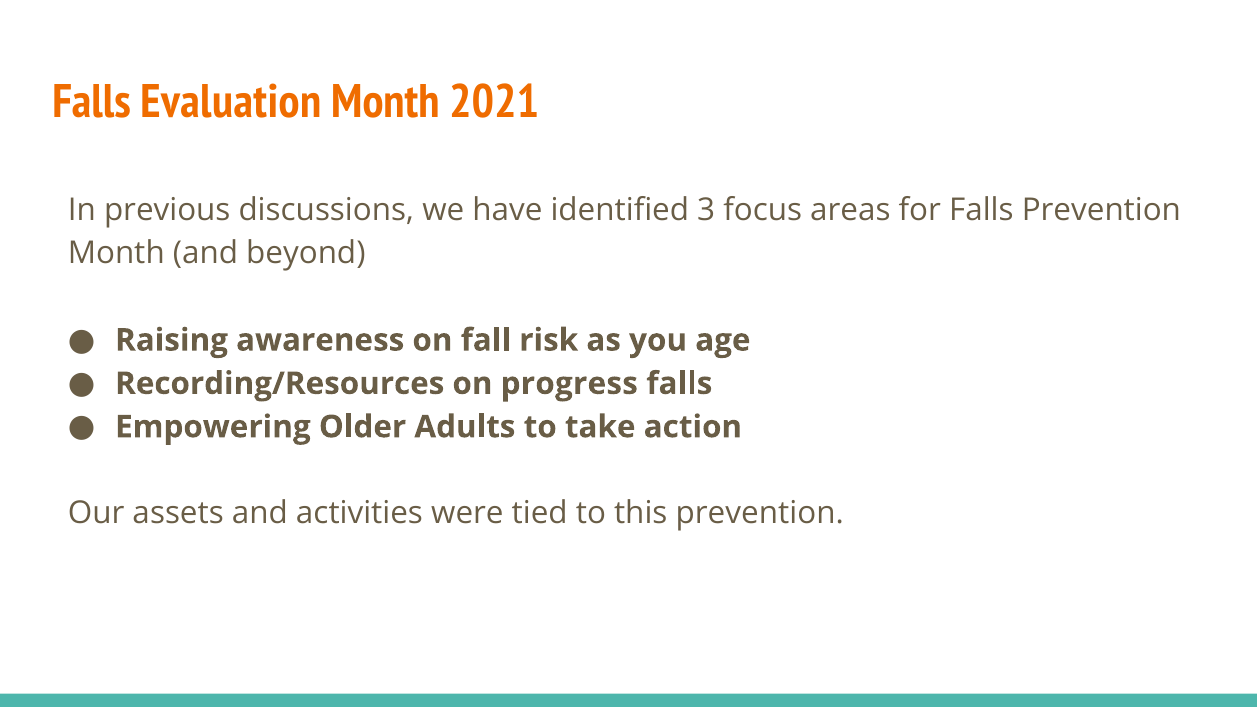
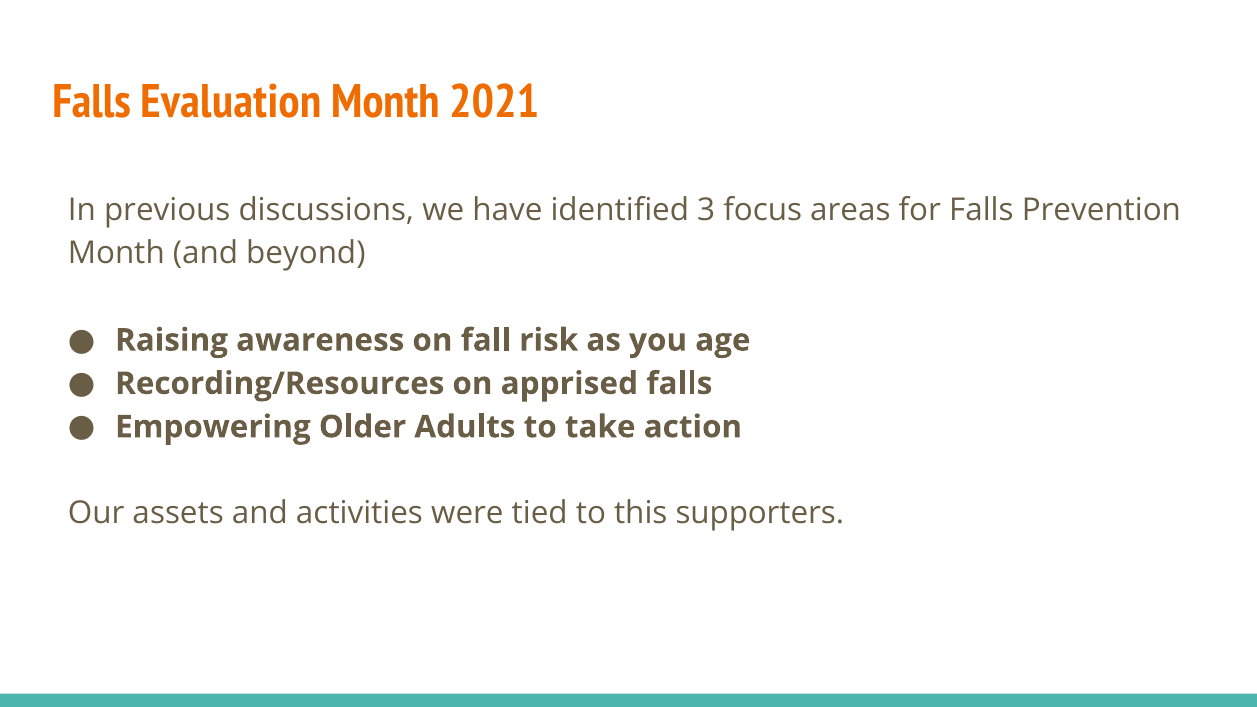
progress: progress -> apprised
this prevention: prevention -> supporters
